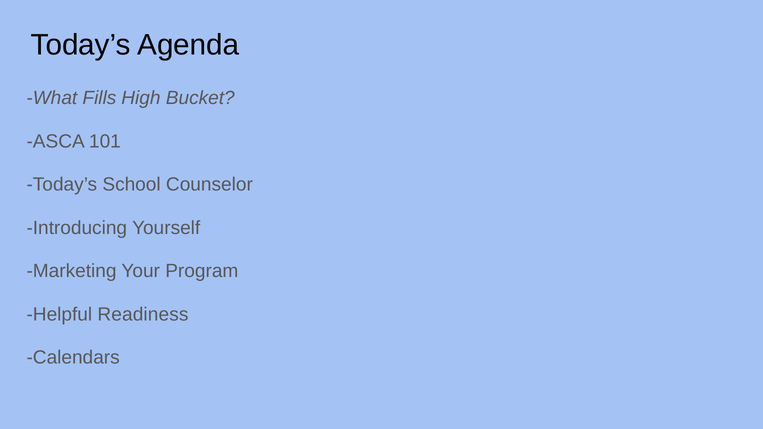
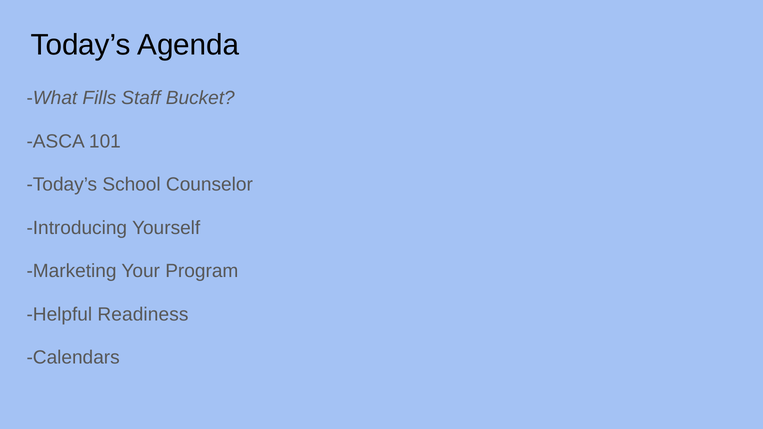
High: High -> Staff
